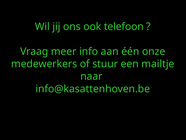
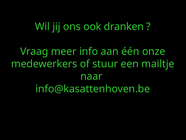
telefoon: telefoon -> dranken
